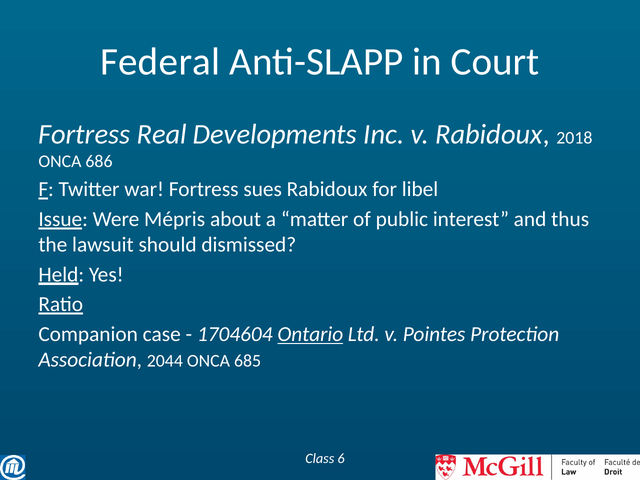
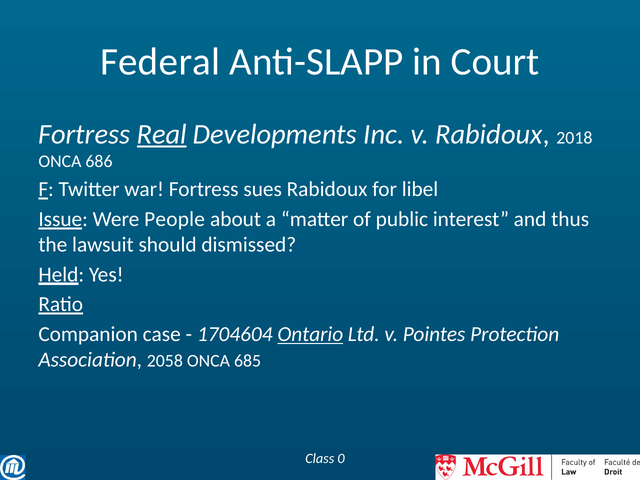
Real underline: none -> present
Mépris: Mépris -> People
2044: 2044 -> 2058
6: 6 -> 0
